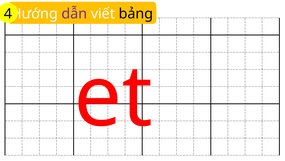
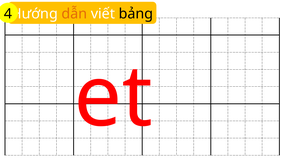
dẫn colour: purple -> orange
